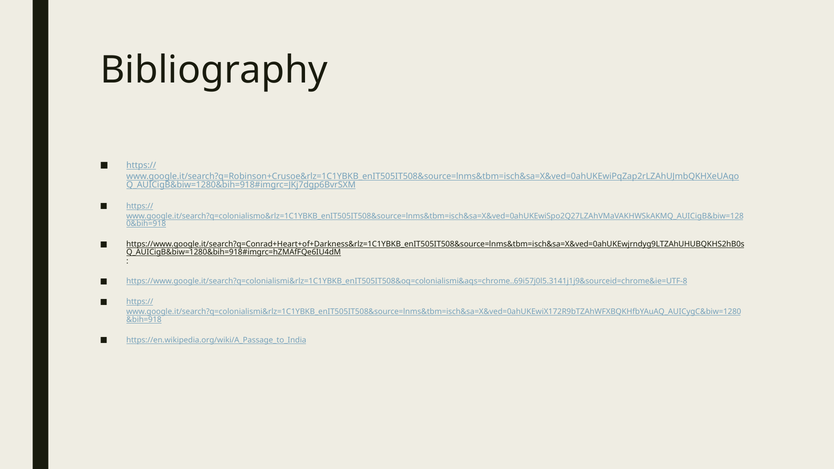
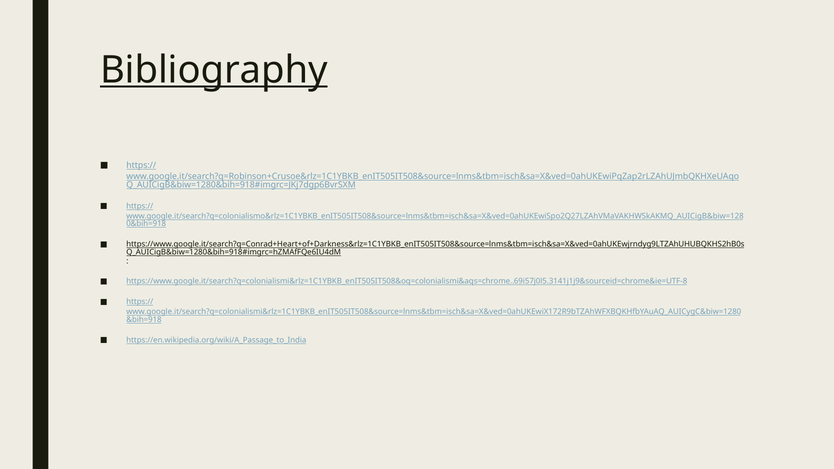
Bibliography underline: none -> present
